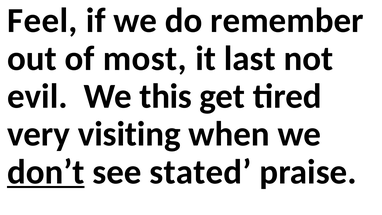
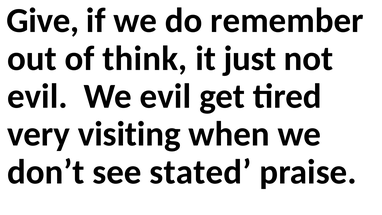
Feel: Feel -> Give
most: most -> think
last: last -> just
We this: this -> evil
don’t underline: present -> none
